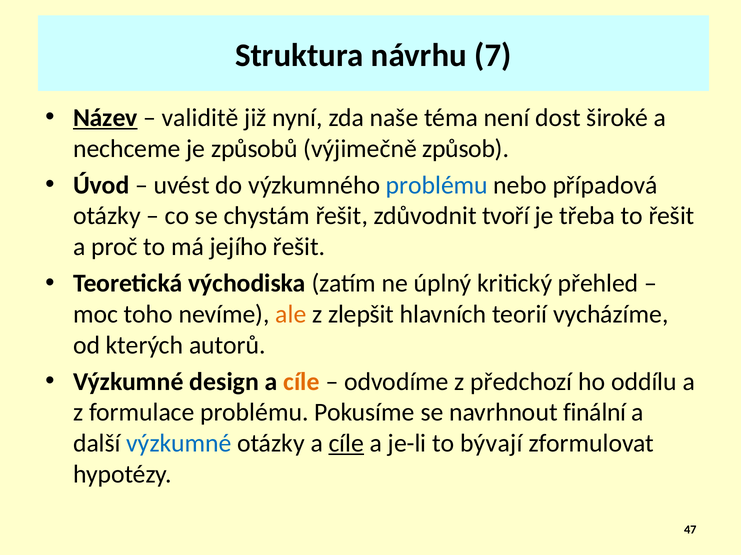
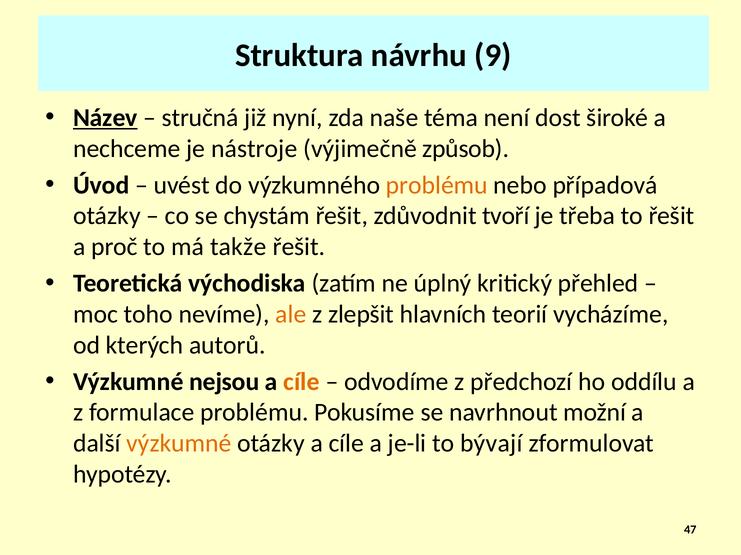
7: 7 -> 9
validitě: validitě -> stručná
způsobů: způsobů -> nástroje
problému at (437, 185) colour: blue -> orange
jejího: jejího -> takže
design: design -> nejsou
finální: finální -> možní
výzkumné at (179, 444) colour: blue -> orange
cíle at (346, 444) underline: present -> none
